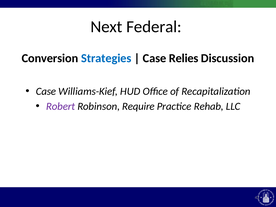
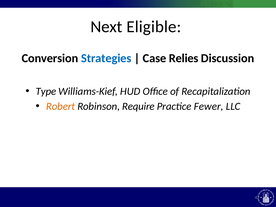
Federal: Federal -> Eligible
Case at (46, 91): Case -> Type
Robert colour: purple -> orange
Rehab: Rehab -> Fewer
